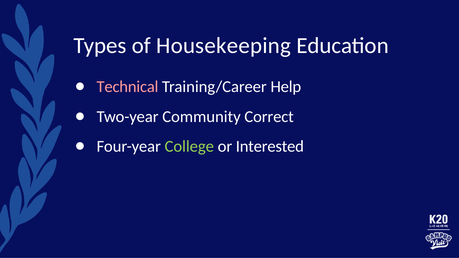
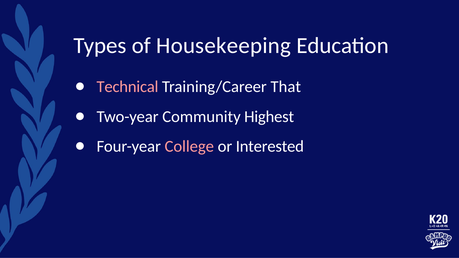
Help: Help -> That
Correct: Correct -> Highest
College colour: light green -> pink
